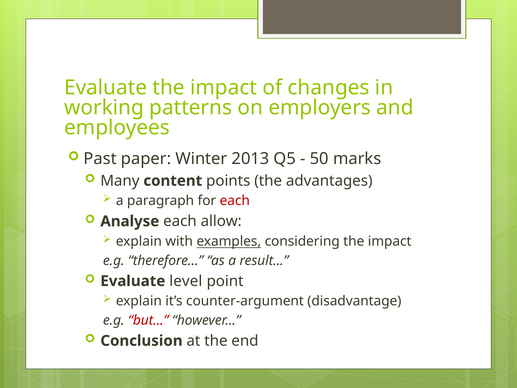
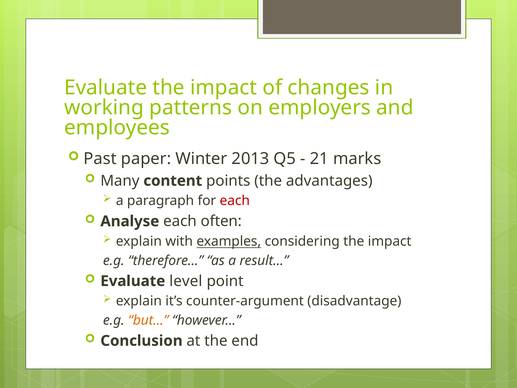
50: 50 -> 21
allow: allow -> often
but colour: red -> orange
